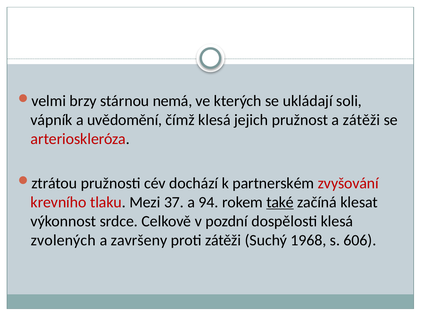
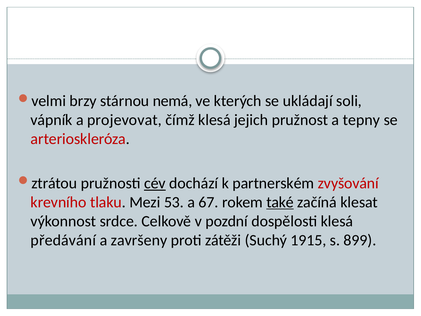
uvědomění: uvědomění -> projevovat
a zátěži: zátěži -> tepny
cév underline: none -> present
37: 37 -> 53
94: 94 -> 67
zvolených: zvolených -> předávání
1968: 1968 -> 1915
606: 606 -> 899
